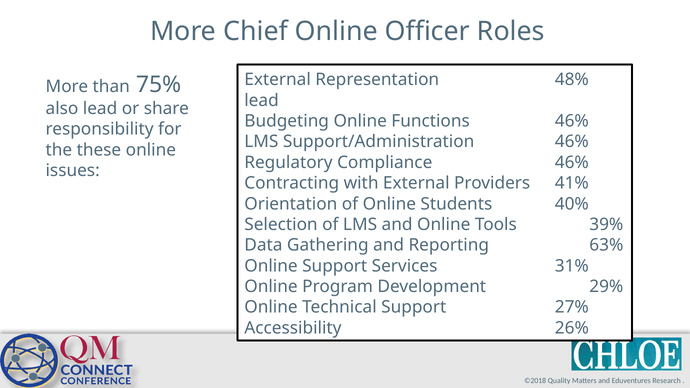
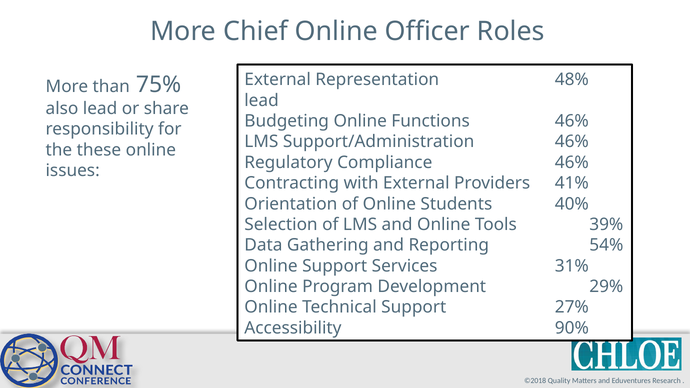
63%: 63% -> 54%
26%: 26% -> 90%
